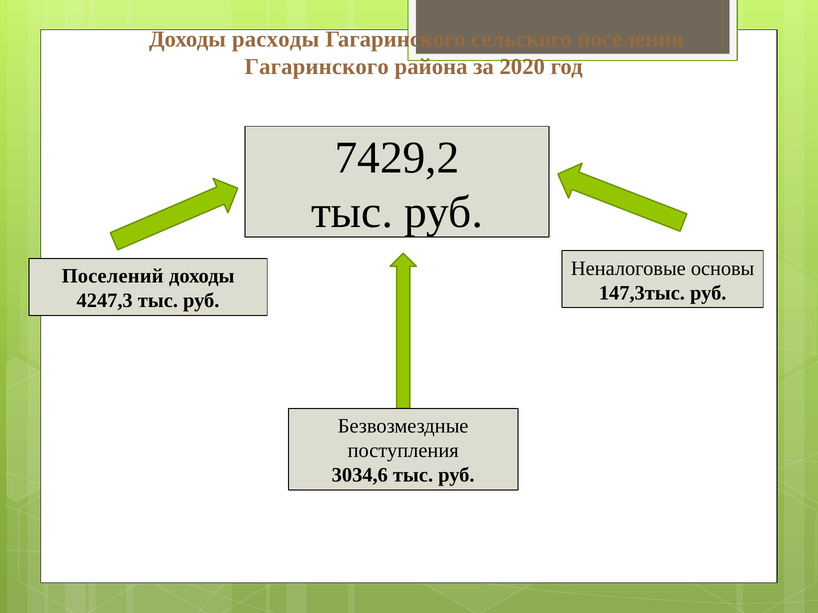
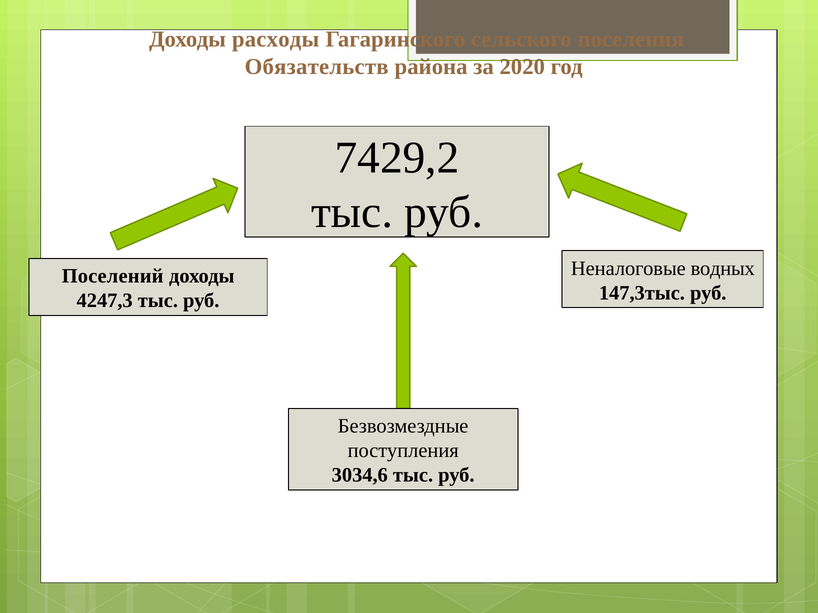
Гагаринского at (317, 67): Гагаринского -> Обязательств
основы: основы -> водных
